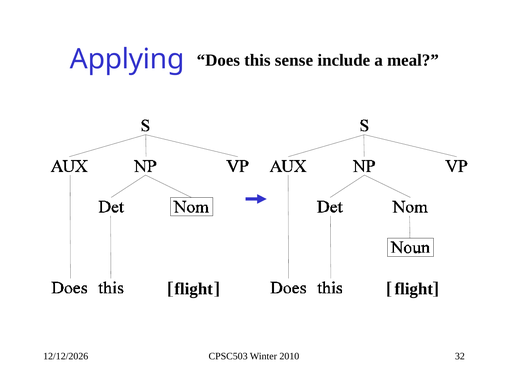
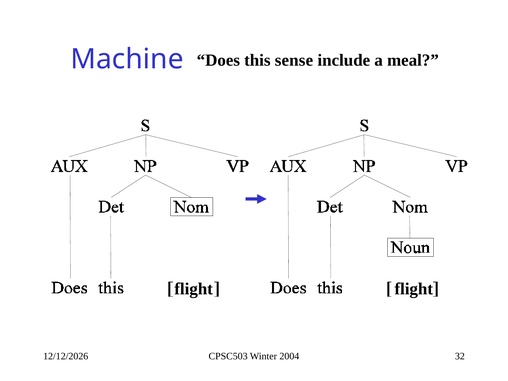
Applying: Applying -> Machine
2010: 2010 -> 2004
